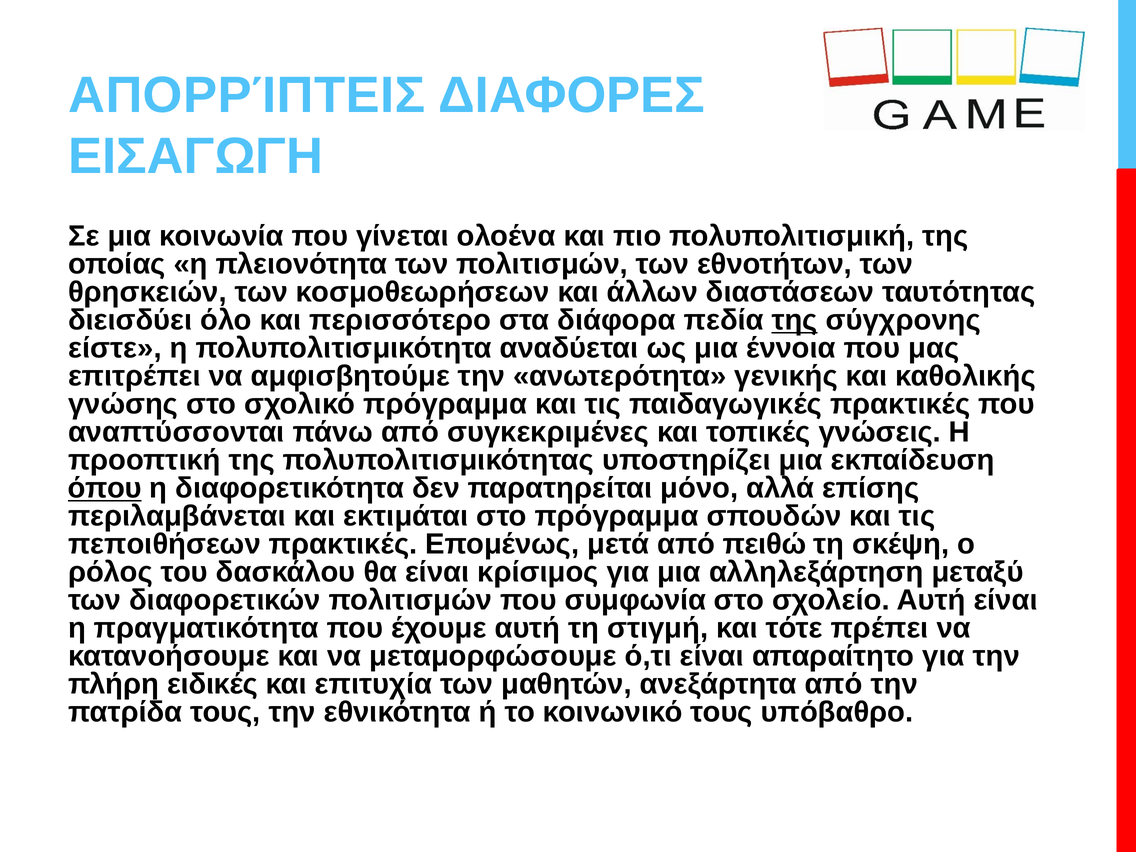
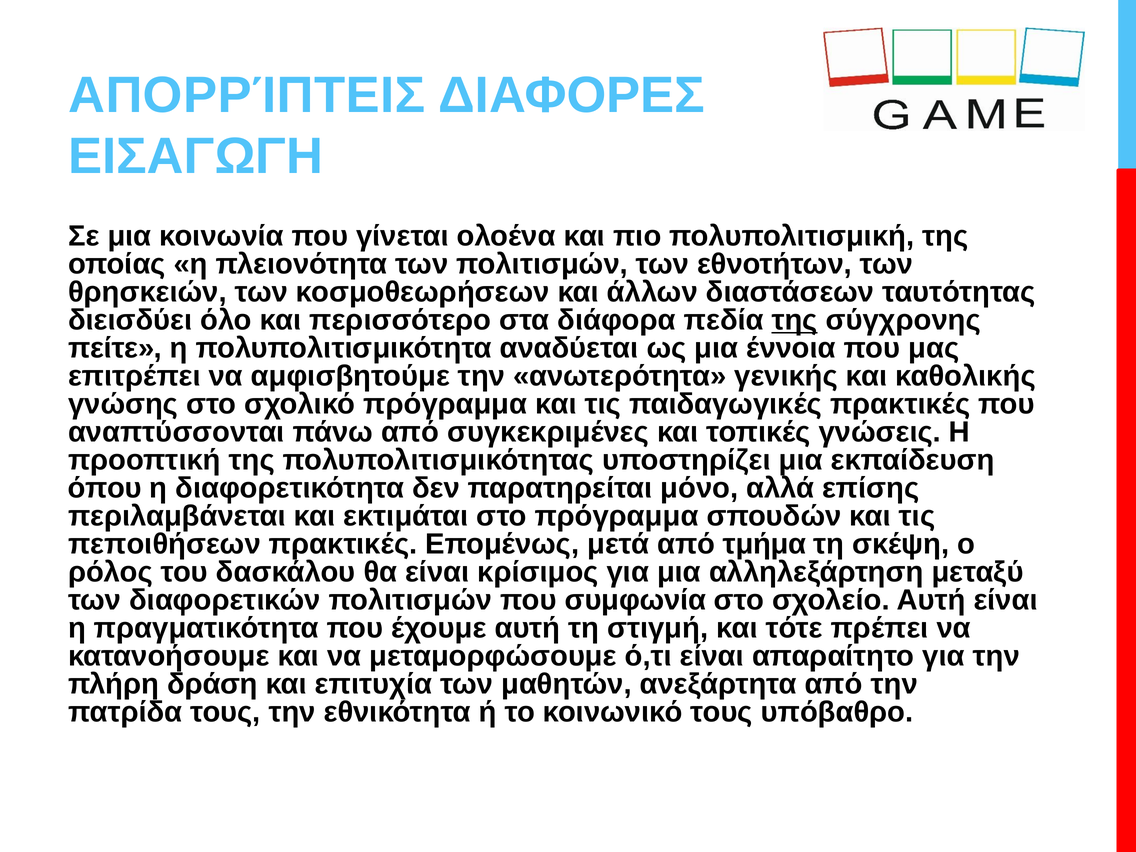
είστε: είστε -> πείτε
όπου underline: present -> none
πειθώ: πειθώ -> τμήμα
ειδικές: ειδικές -> δράση
